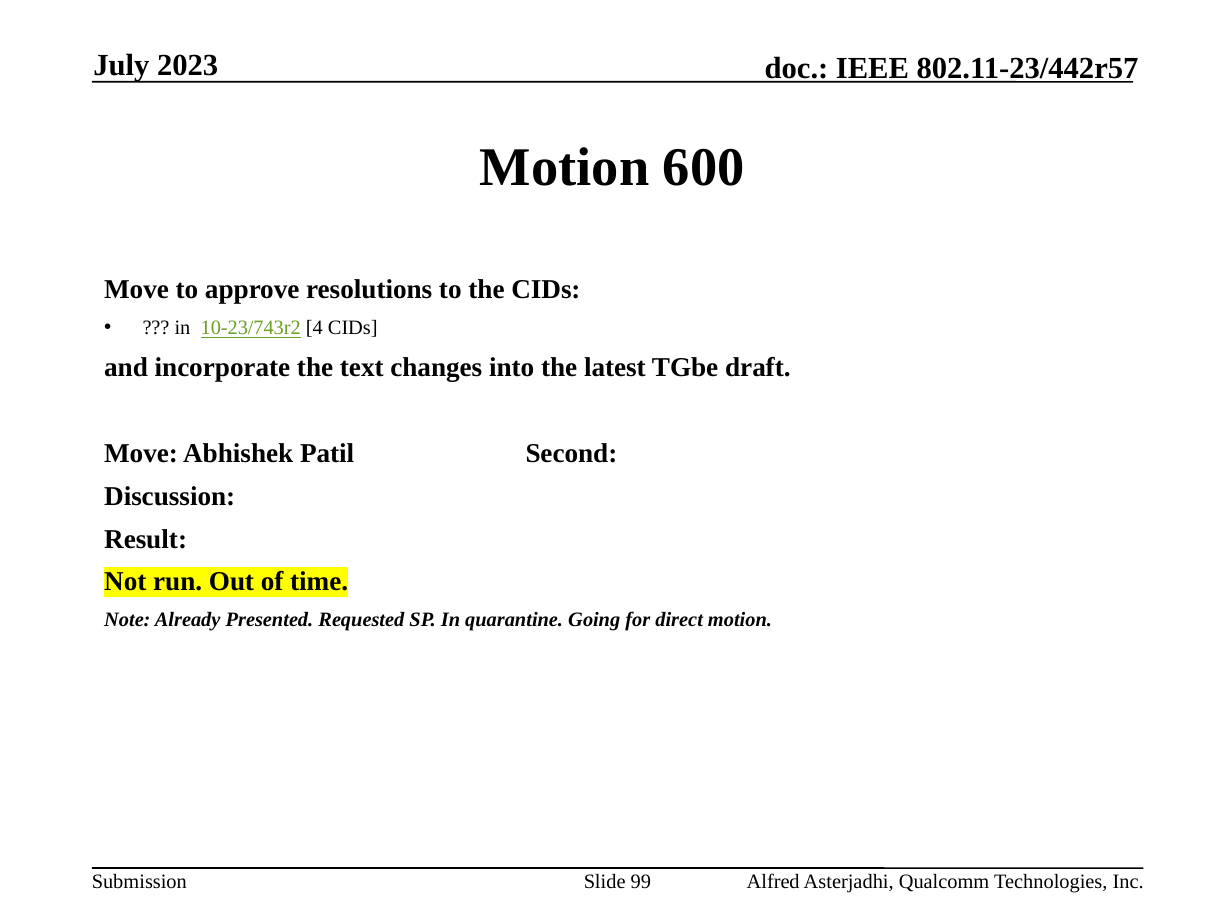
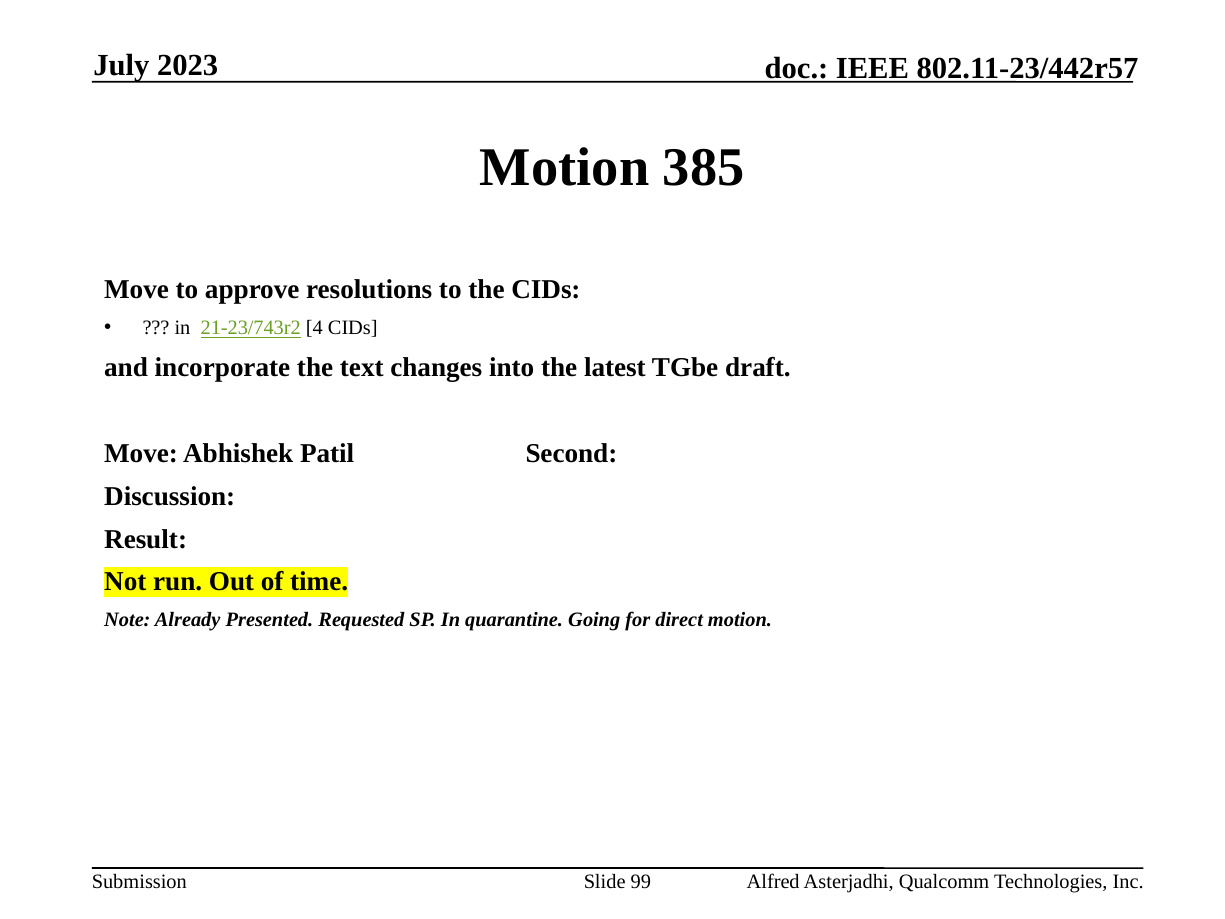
600: 600 -> 385
10-23/743r2: 10-23/743r2 -> 21-23/743r2
